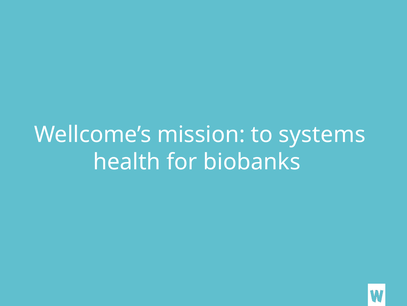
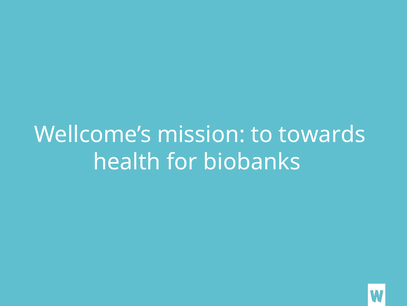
systems: systems -> towards
